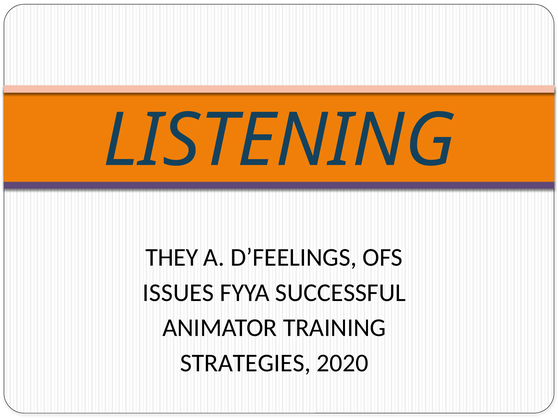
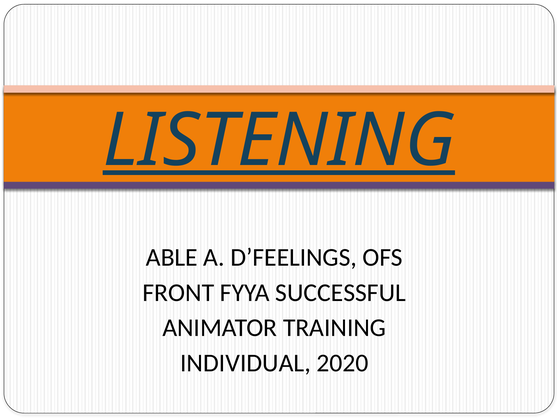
LISTENING underline: none -> present
THEY: THEY -> ABLE
ISSUES: ISSUES -> FRONT
STRATEGIES: STRATEGIES -> INDIVIDUAL
